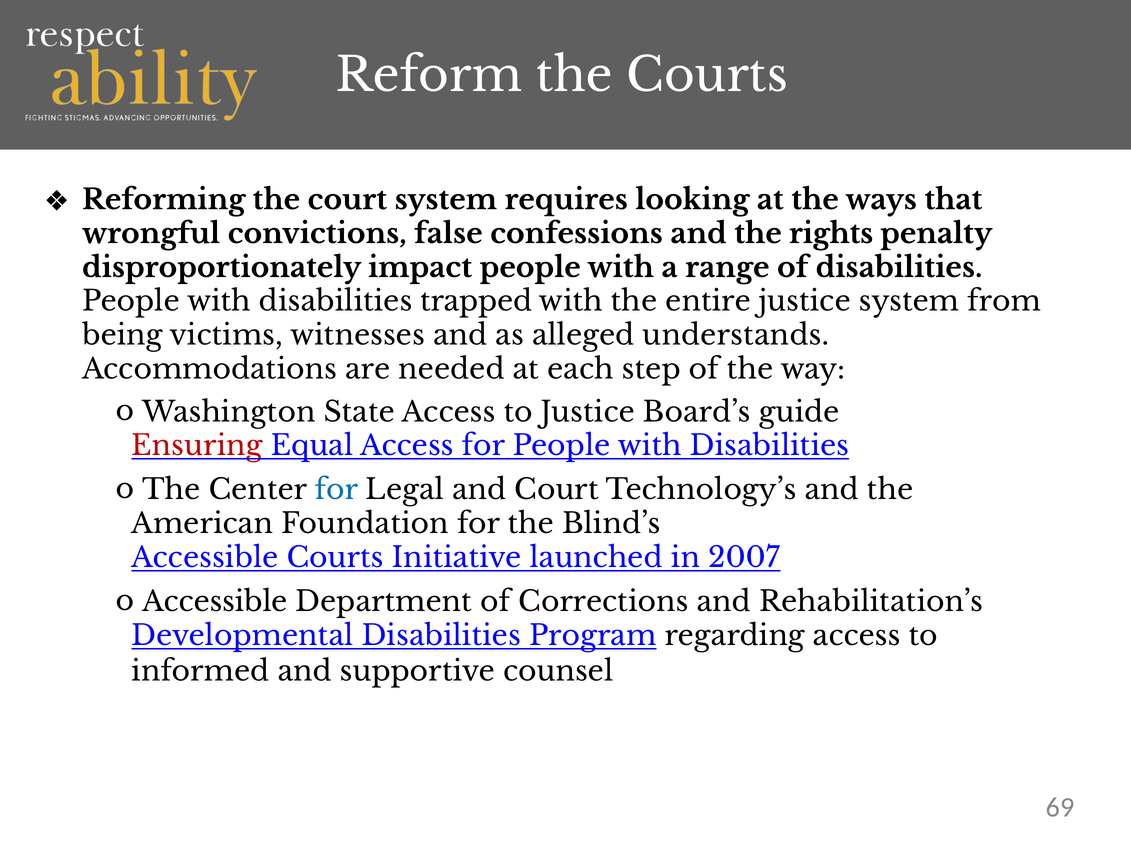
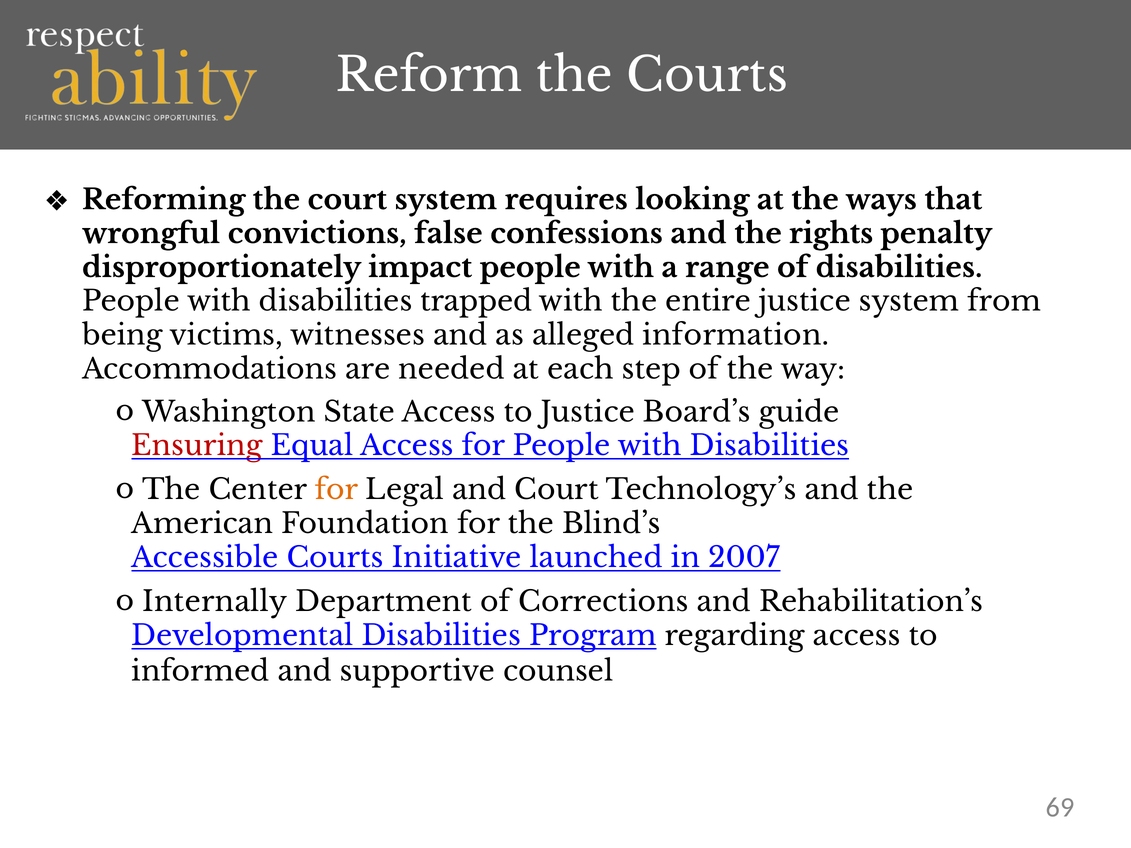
understands: understands -> information
for at (336, 490) colour: blue -> orange
Accessible at (215, 602): Accessible -> Internally
